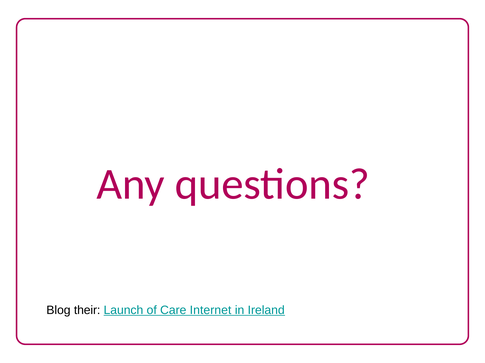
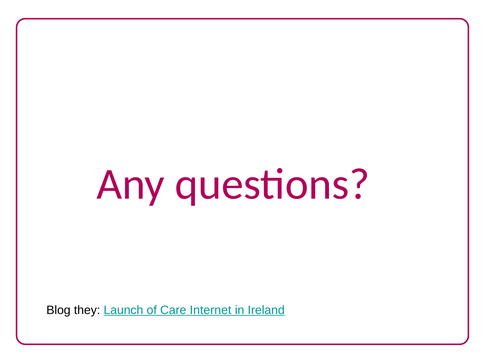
their: their -> they
